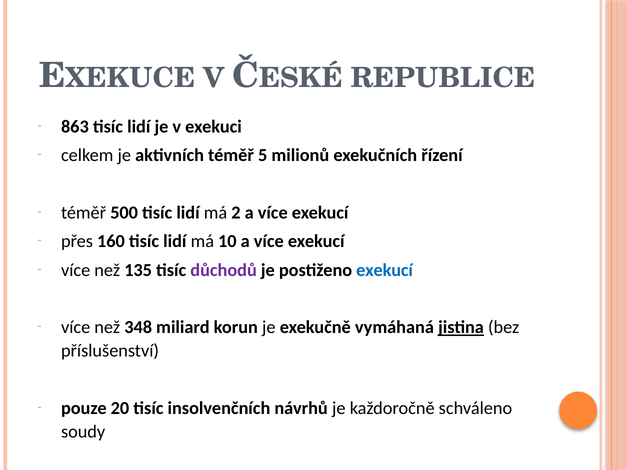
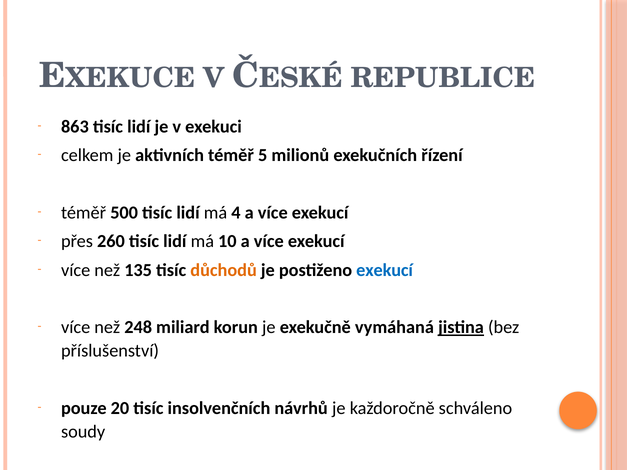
2: 2 -> 4
160: 160 -> 260
důchodů colour: purple -> orange
348: 348 -> 248
